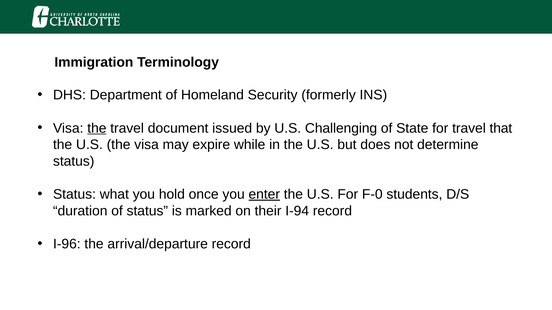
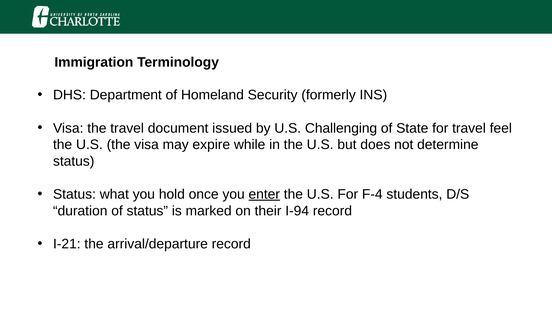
the at (97, 128) underline: present -> none
that: that -> feel
F-0: F-0 -> F-4
I-96: I-96 -> I-21
